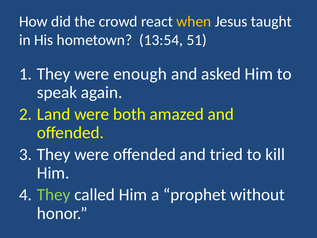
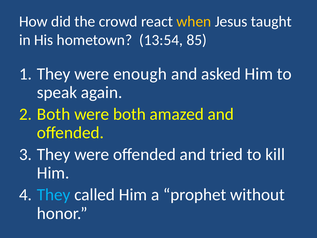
51: 51 -> 85
Land at (54, 114): Land -> Both
They at (54, 195) colour: light green -> light blue
